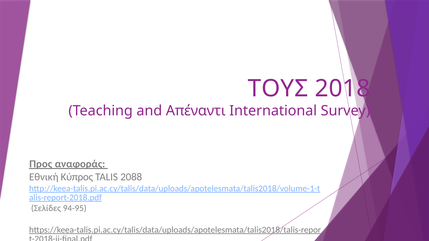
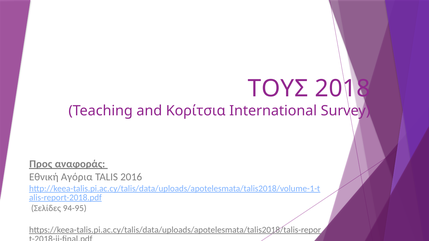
Απέναντι: Απέναντι -> Κορίτσια
Κύπρος: Κύπρος -> Αγόρια
2088: 2088 -> 2016
